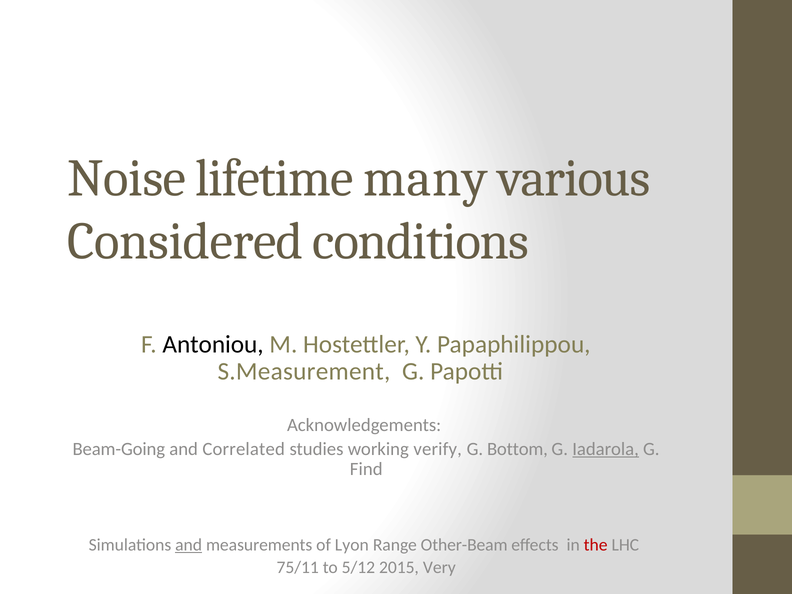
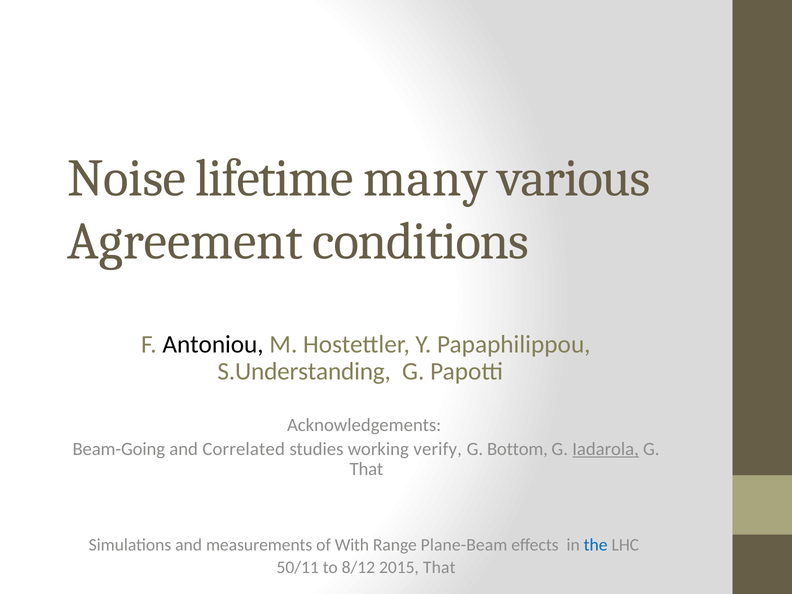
Considered: Considered -> Agreement
S.Measurement: S.Measurement -> S.Understanding
Find at (366, 469): Find -> That
and at (189, 545) underline: present -> none
Lyon: Lyon -> With
Other-Beam: Other-Beam -> Plane-Beam
the colour: red -> blue
75/11: 75/11 -> 50/11
5/12: 5/12 -> 8/12
2015 Very: Very -> That
